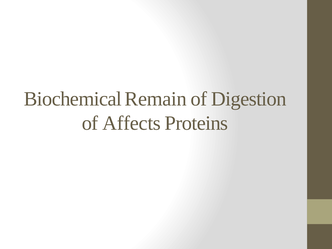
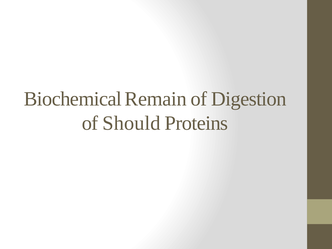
Affects: Affects -> Should
